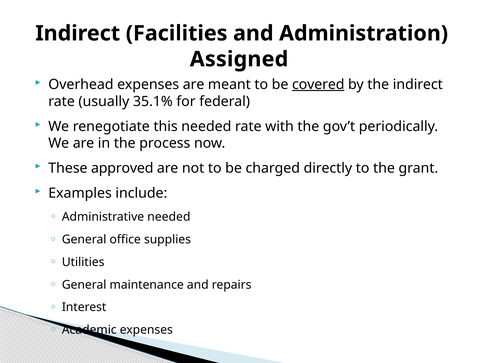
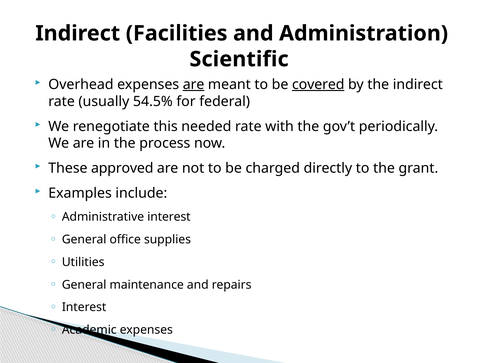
Assigned: Assigned -> Scientific
are at (194, 84) underline: none -> present
35.1%: 35.1% -> 54.5%
Administrative needed: needed -> interest
